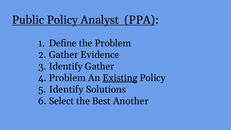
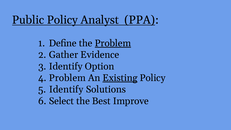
Problem at (113, 43) underline: none -> present
Identify Gather: Gather -> Option
Another: Another -> Improve
